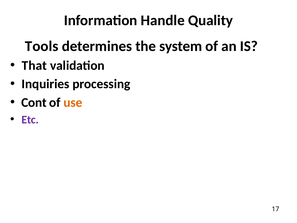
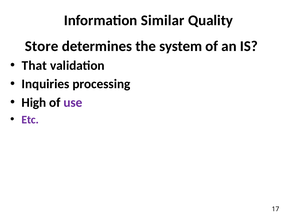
Handle: Handle -> Similar
Tools: Tools -> Store
Cont: Cont -> High
use colour: orange -> purple
